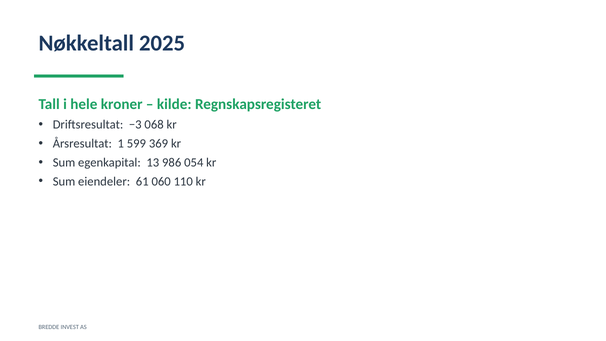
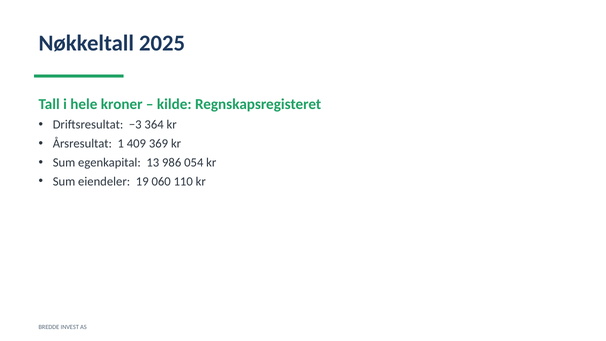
068: 068 -> 364
599: 599 -> 409
61: 61 -> 19
